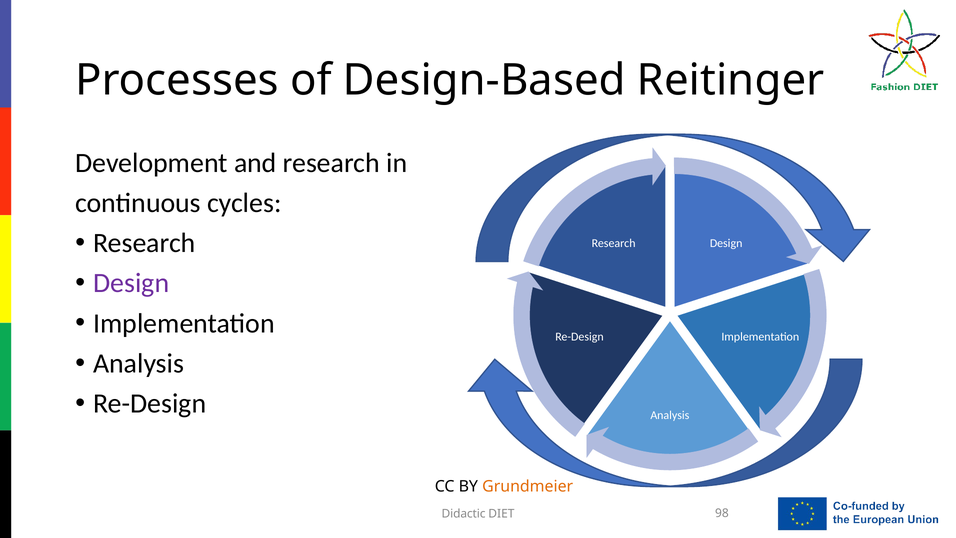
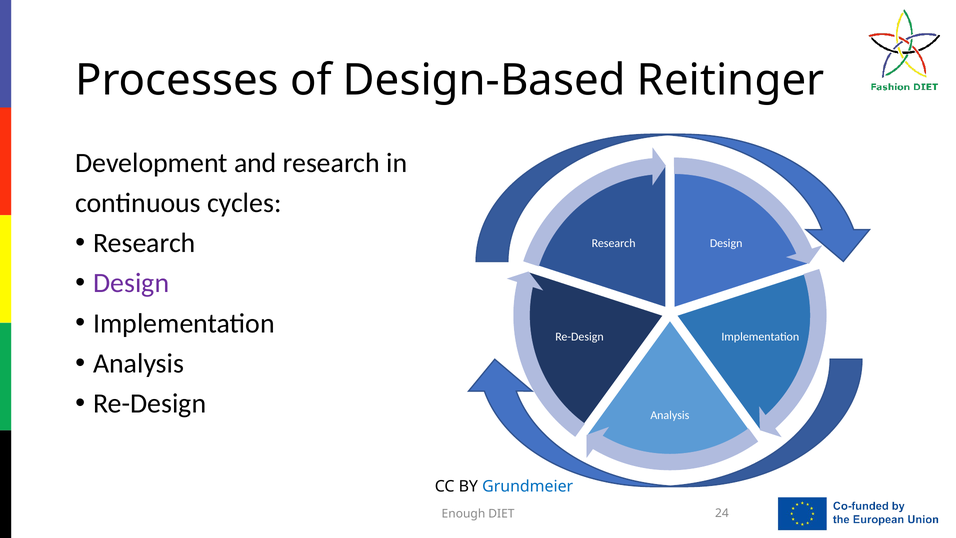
Grundmeier colour: orange -> blue
Didactic: Didactic -> Enough
98: 98 -> 24
